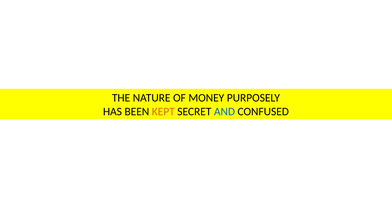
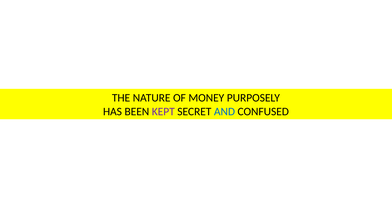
KEPT colour: orange -> purple
